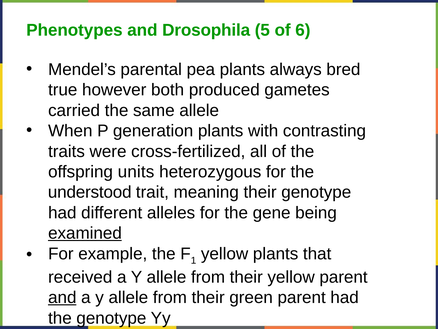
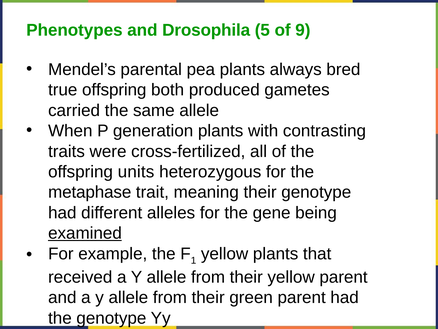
6: 6 -> 9
true however: however -> offspring
understood: understood -> metaphase
and at (62, 297) underline: present -> none
